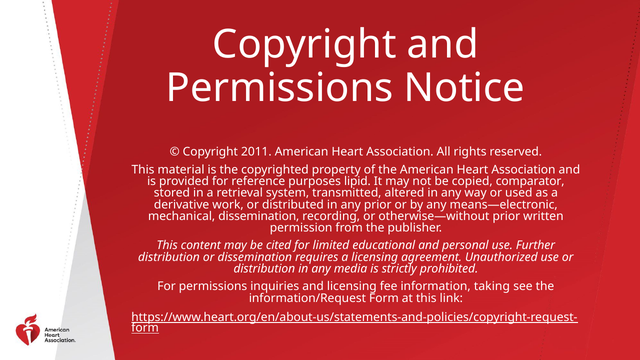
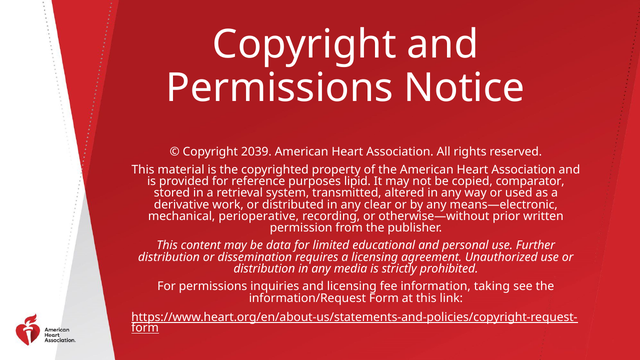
2011: 2011 -> 2039
any prior: prior -> clear
mechanical dissemination: dissemination -> perioperative
cited: cited -> data
